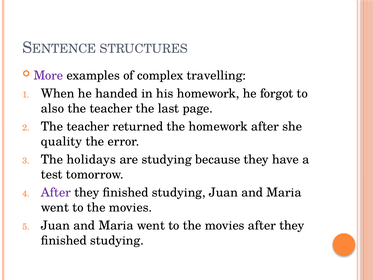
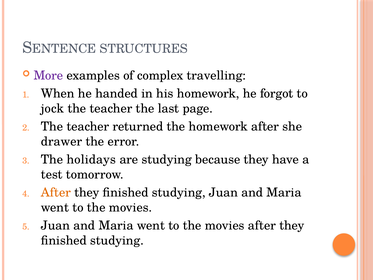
also: also -> jock
quality: quality -> drawer
After at (56, 192) colour: purple -> orange
